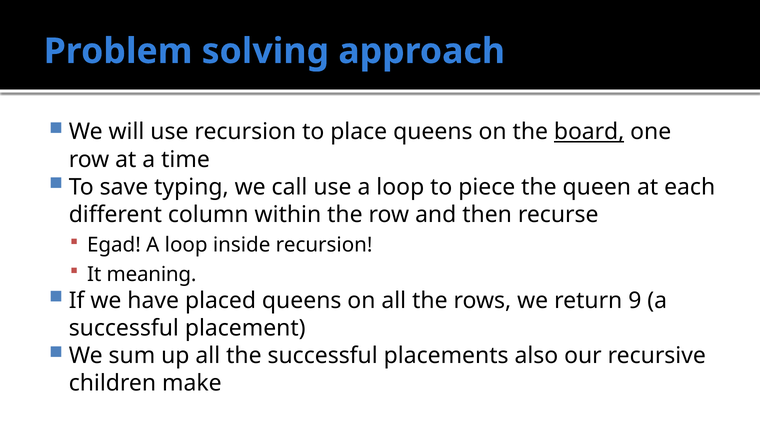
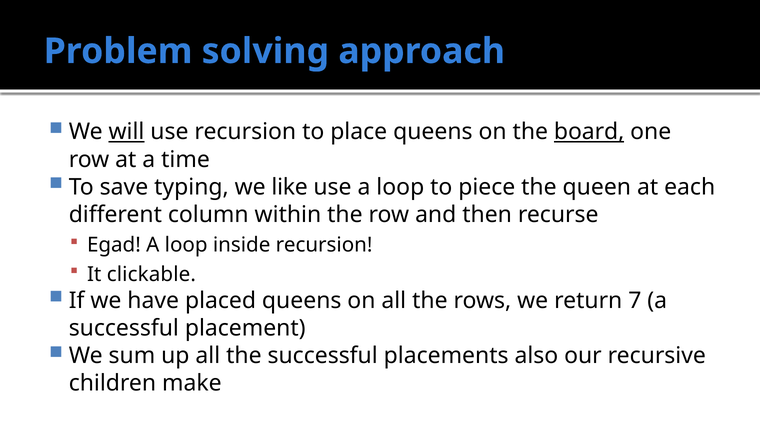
will underline: none -> present
call: call -> like
meaning: meaning -> clickable
9: 9 -> 7
